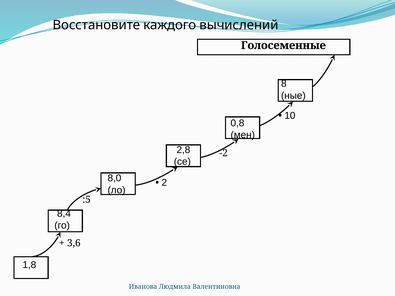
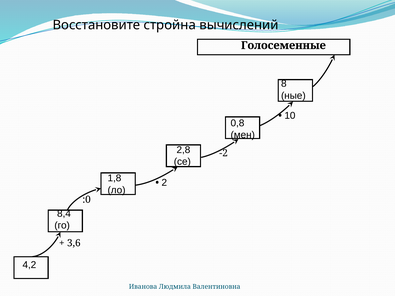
каждого: каждого -> стройна
8,0: 8,0 -> 1,8
:5: :5 -> :0
1,8: 1,8 -> 4,2
